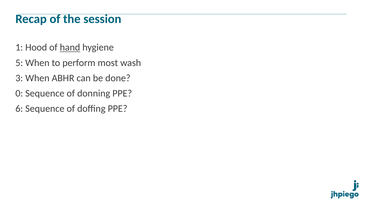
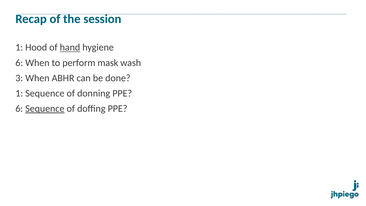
5 at (19, 63): 5 -> 6
most: most -> mask
0 at (19, 93): 0 -> 1
Sequence at (45, 109) underline: none -> present
